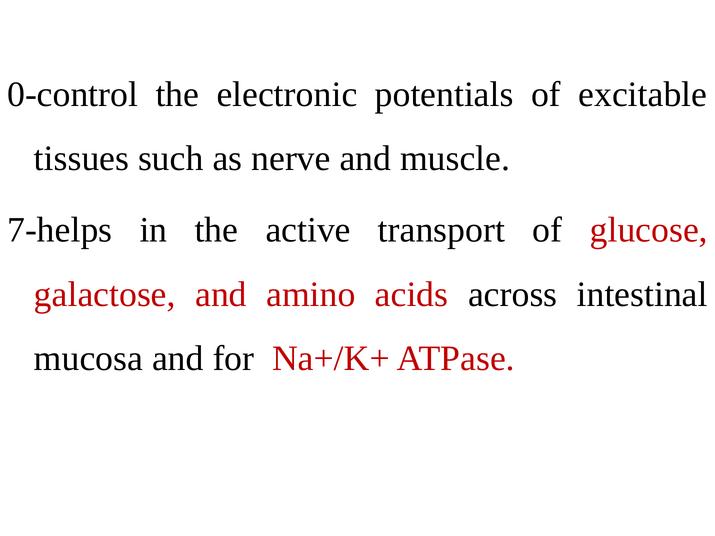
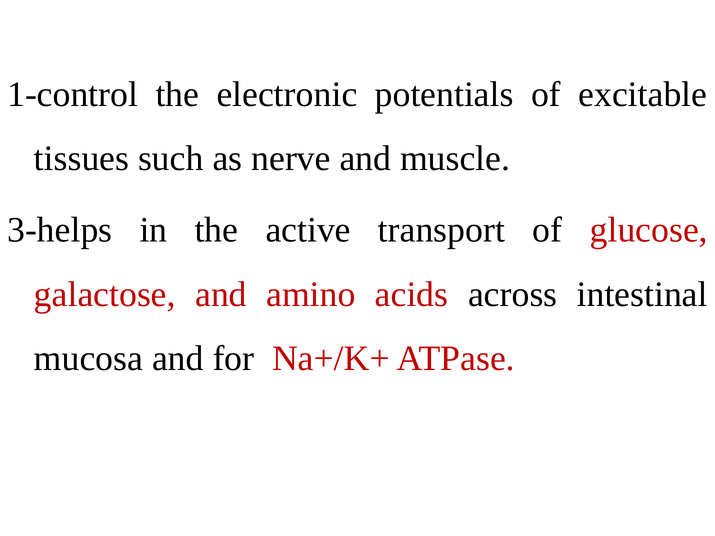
0-control: 0-control -> 1-control
7-helps: 7-helps -> 3-helps
